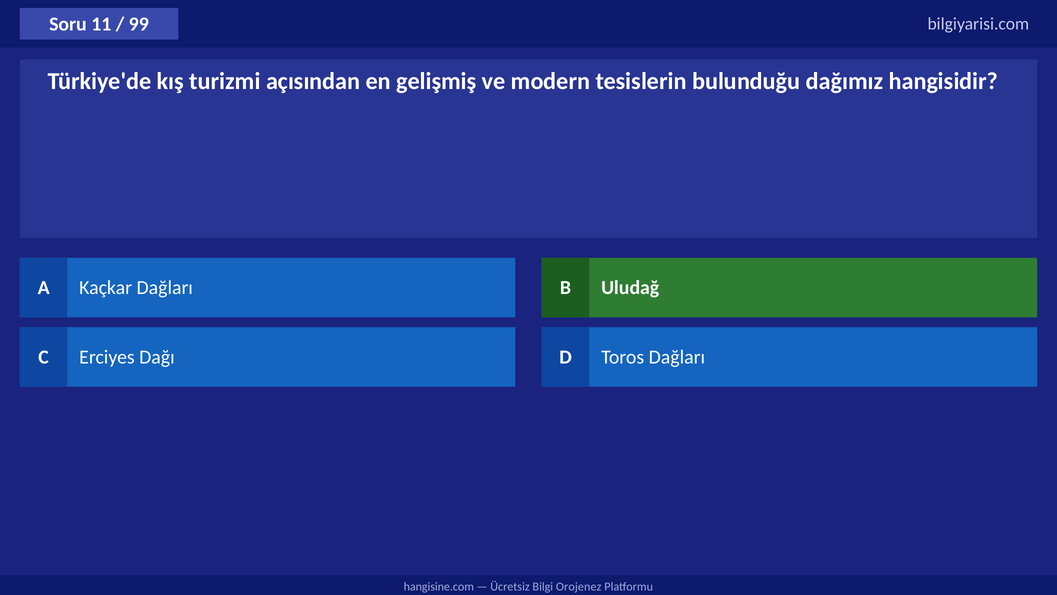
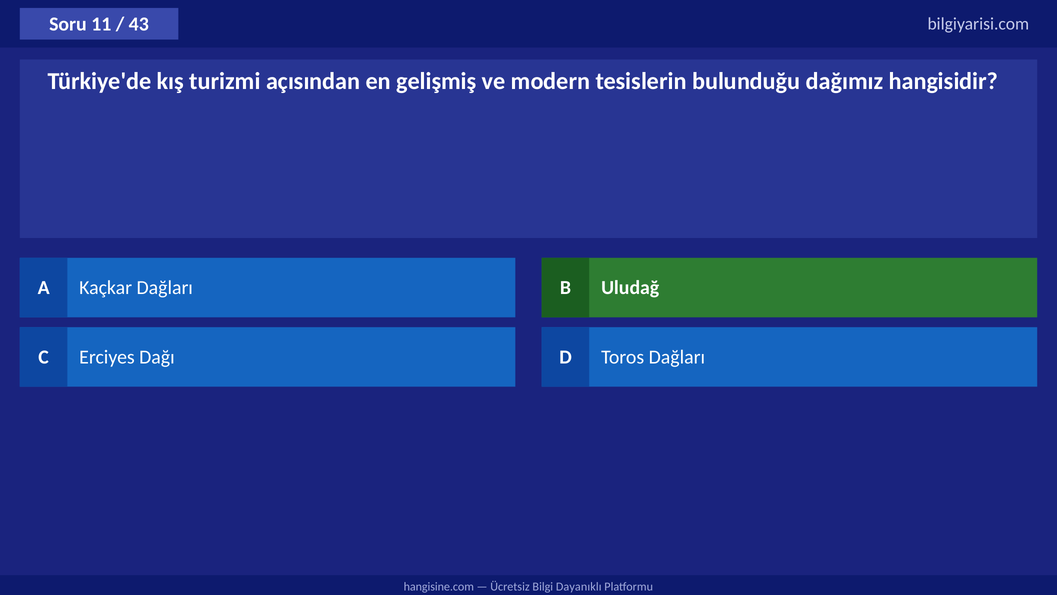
99: 99 -> 43
Orojenez: Orojenez -> Dayanıklı
